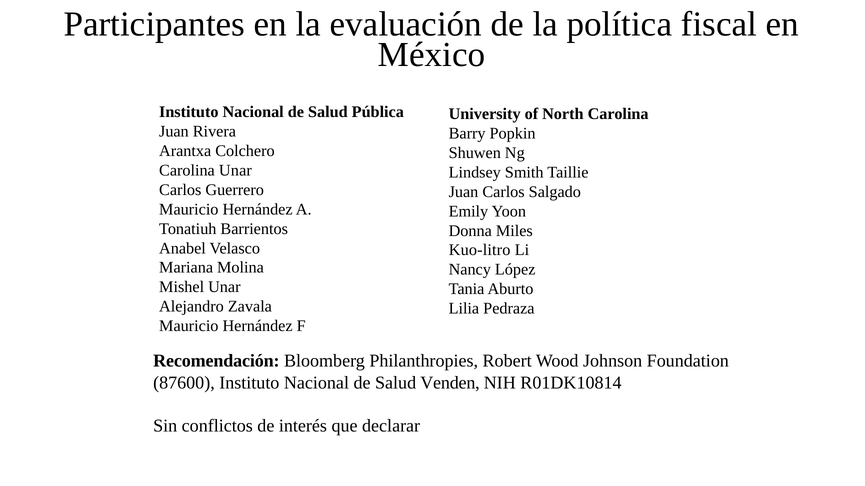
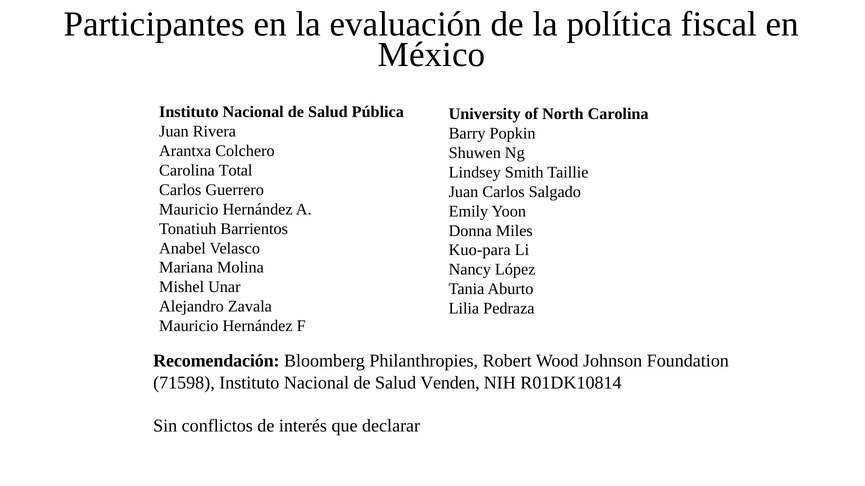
Carolina Unar: Unar -> Total
Kuo-litro: Kuo-litro -> Kuo-para
87600: 87600 -> 71598
